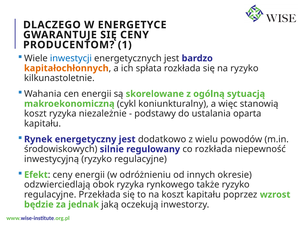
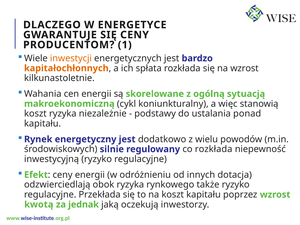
inwestycji colour: blue -> orange
na ryzyko: ryzyko -> wzrost
oparta: oparta -> ponad
okresie: okresie -> dotacja
będzie: będzie -> kwotą
